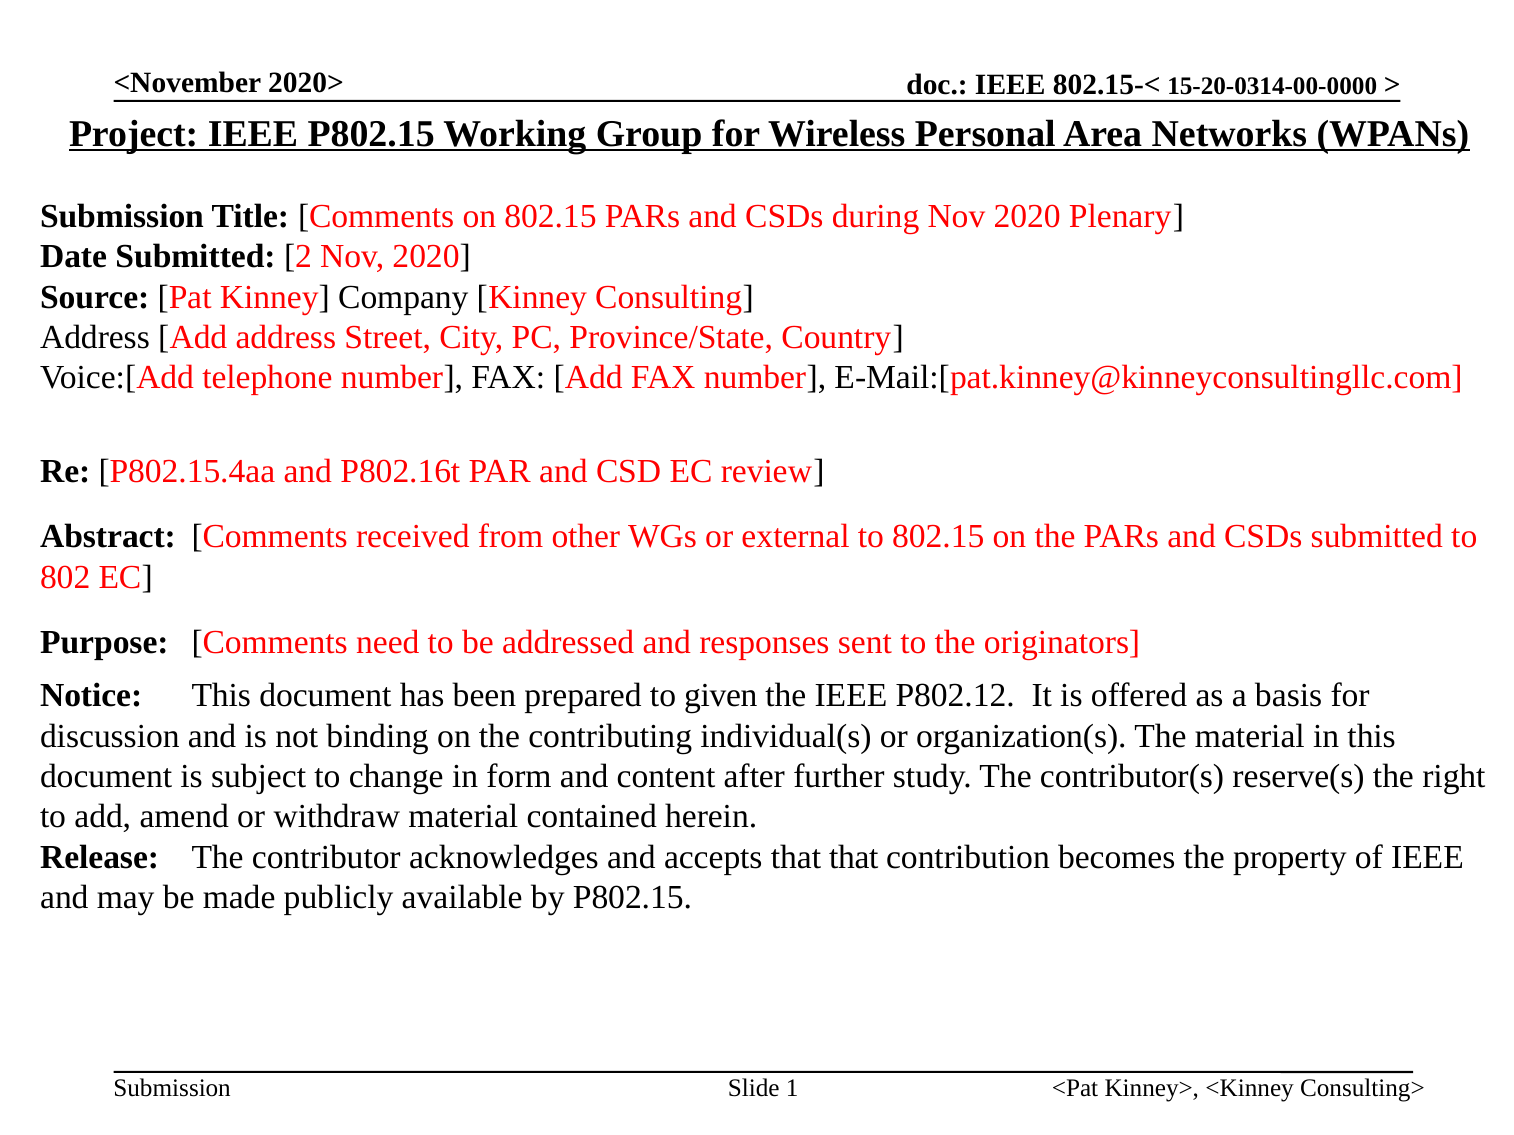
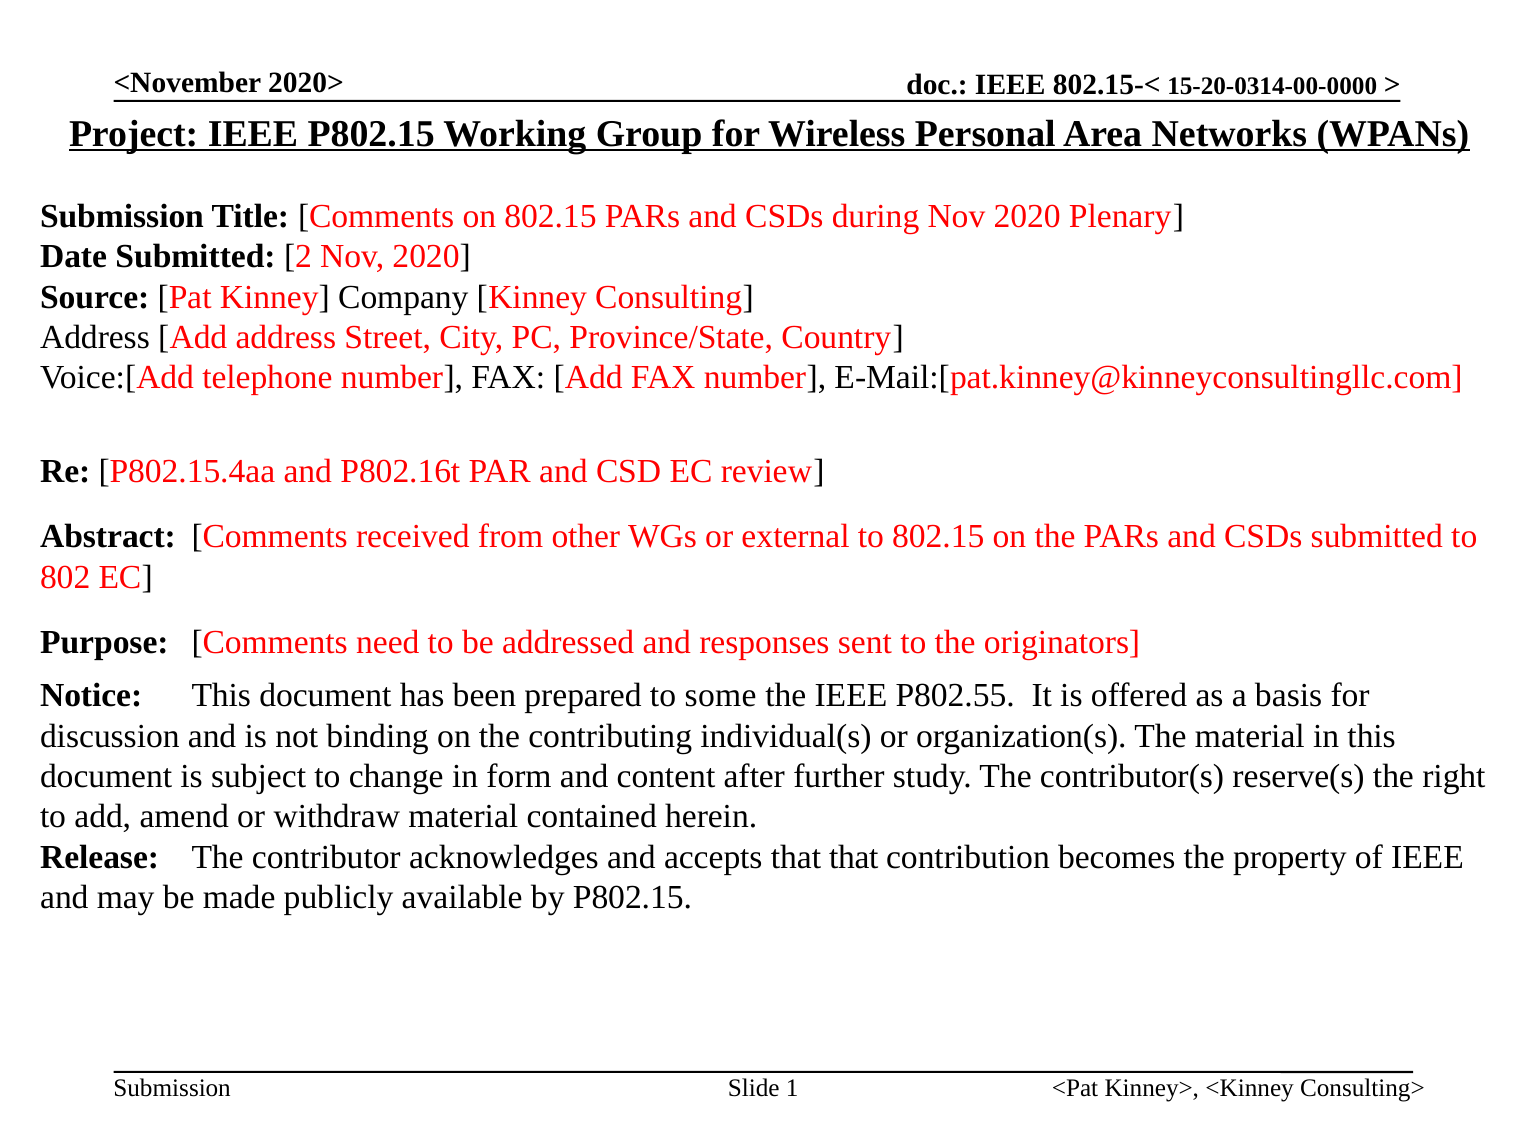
given: given -> some
P802.12: P802.12 -> P802.55
